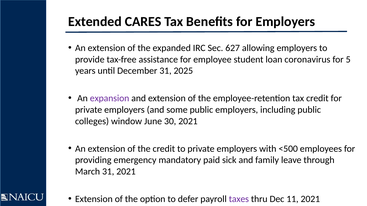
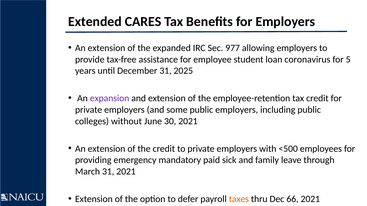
627: 627 -> 977
window: window -> without
taxes colour: purple -> orange
11: 11 -> 66
